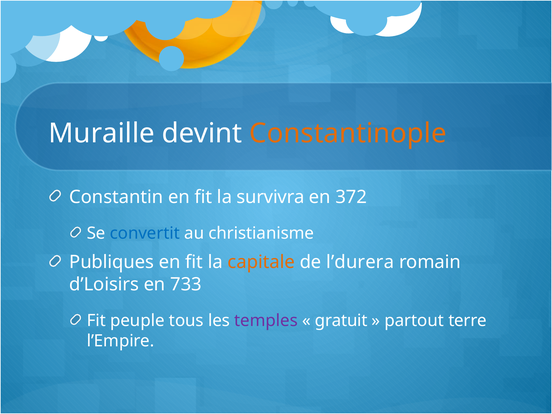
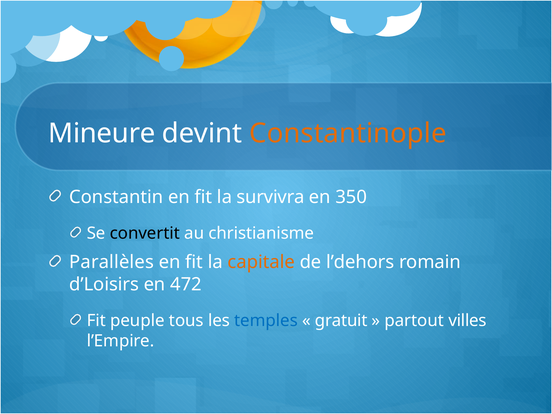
Muraille: Muraille -> Mineure
372: 372 -> 350
convertit colour: blue -> black
Publiques: Publiques -> Parallèles
l’durera: l’durera -> l’dehors
733: 733 -> 472
temples colour: purple -> blue
terre: terre -> villes
